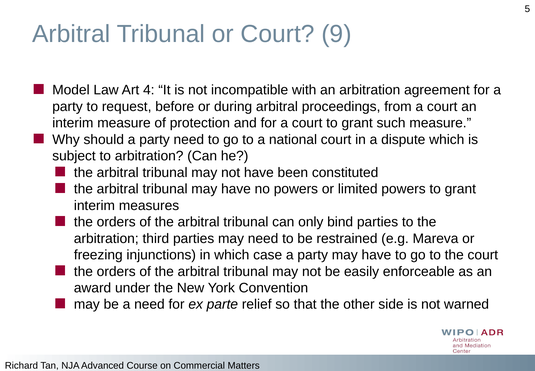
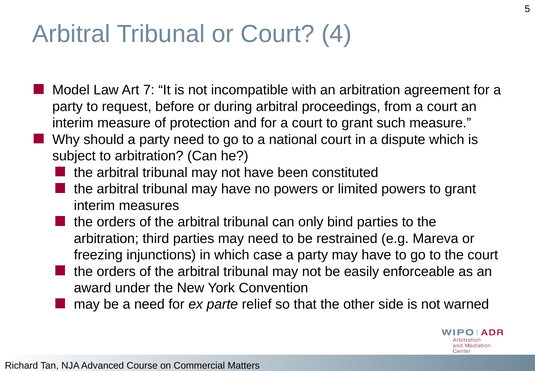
9: 9 -> 4
4: 4 -> 7
